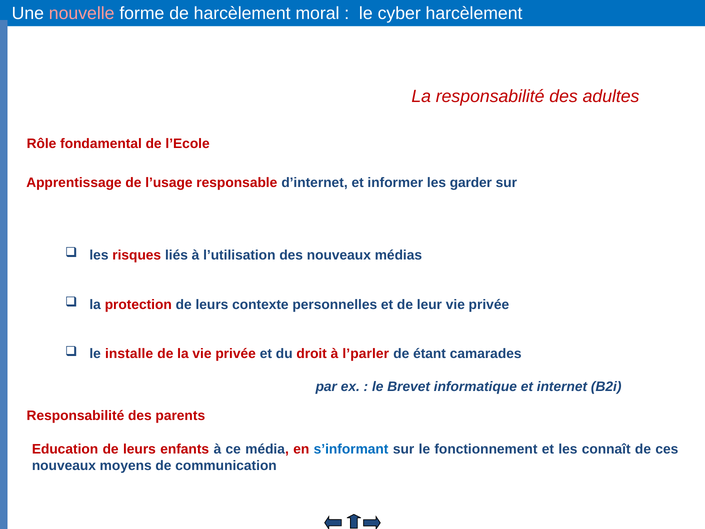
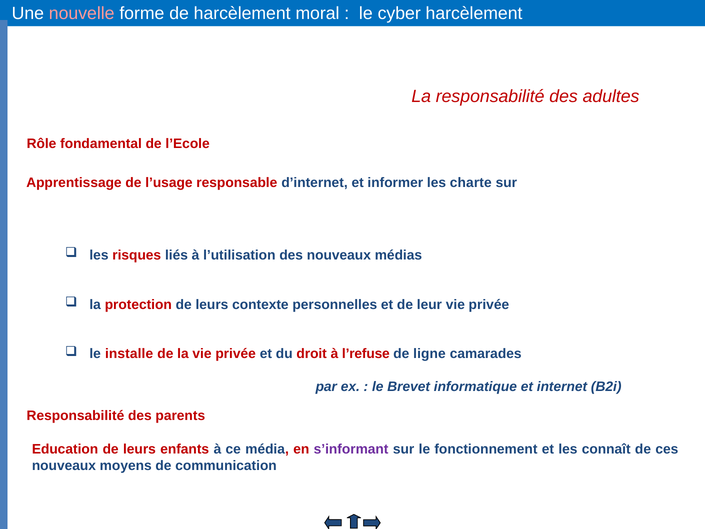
garder: garder -> charte
l’parler: l’parler -> l’refuse
étant: étant -> ligne
s’informant colour: blue -> purple
